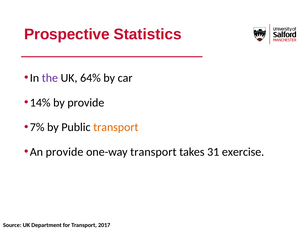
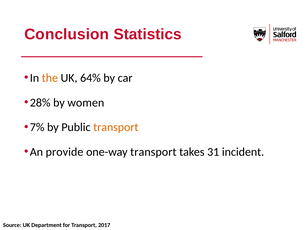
Prospective: Prospective -> Conclusion
the colour: purple -> orange
14%: 14% -> 28%
by provide: provide -> women
exercise: exercise -> incident
